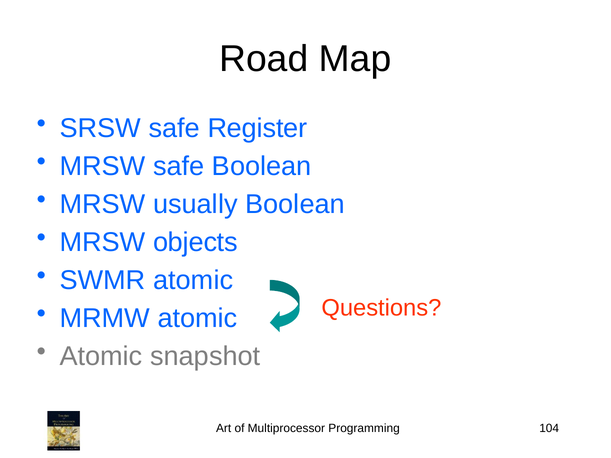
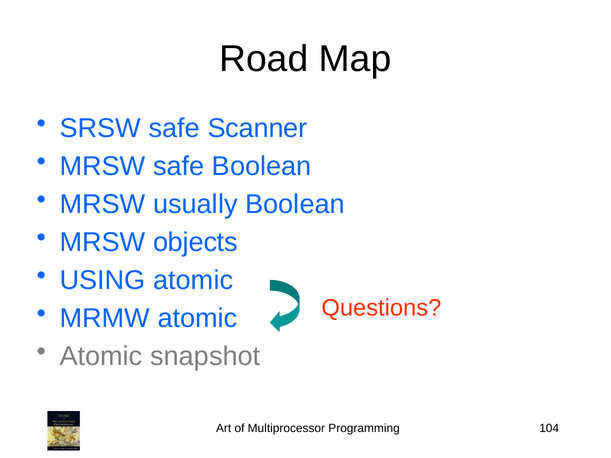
Register: Register -> Scanner
SWMR: SWMR -> USING
